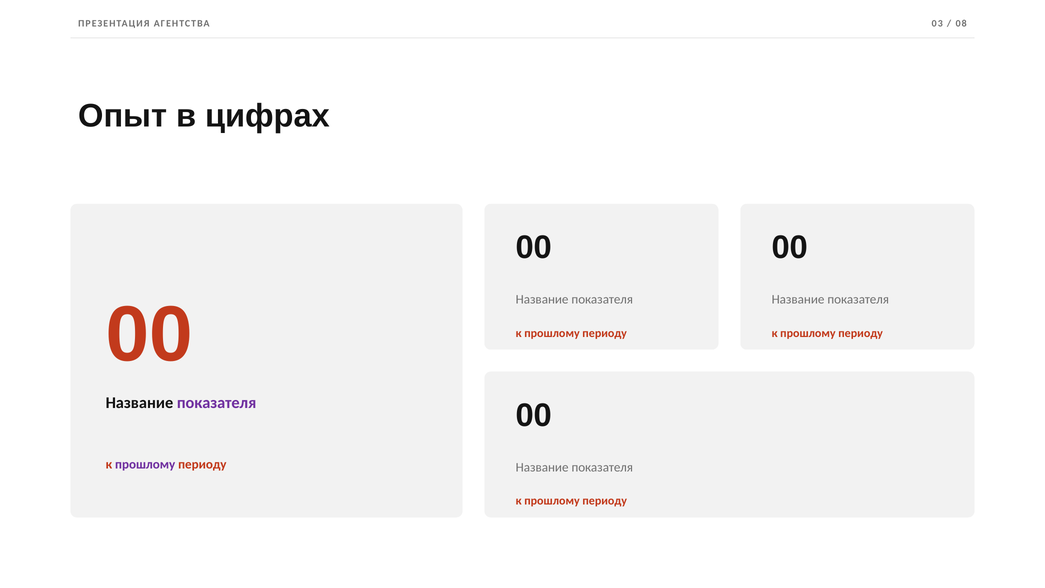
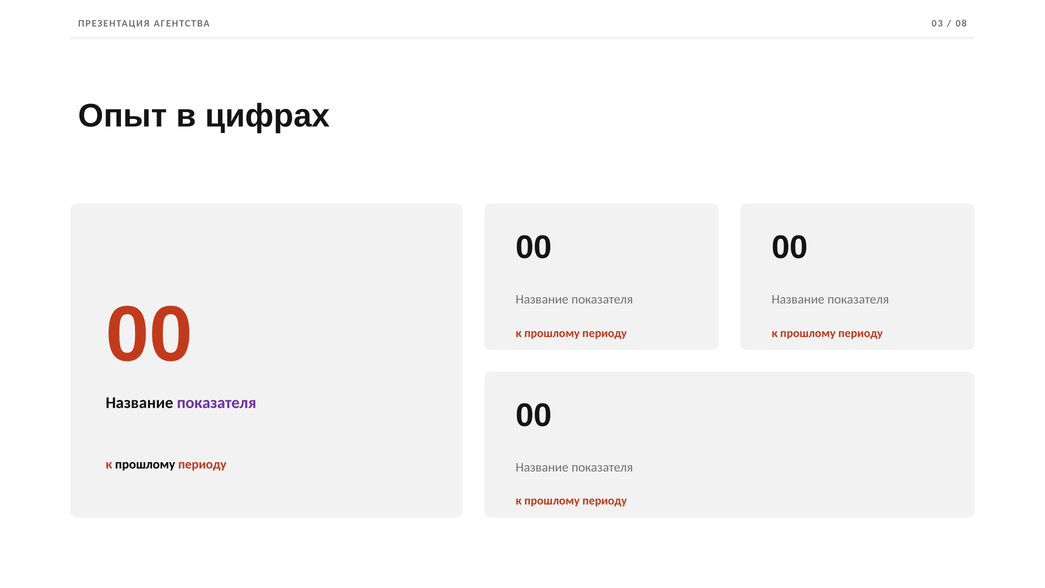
прошлому at (145, 464) colour: purple -> black
